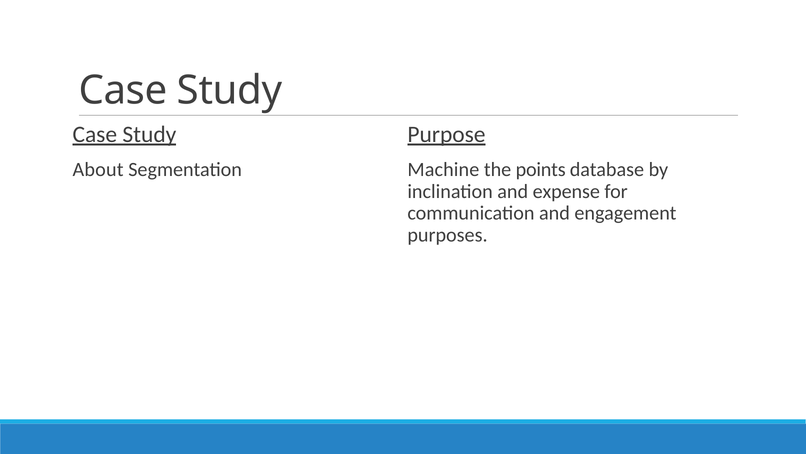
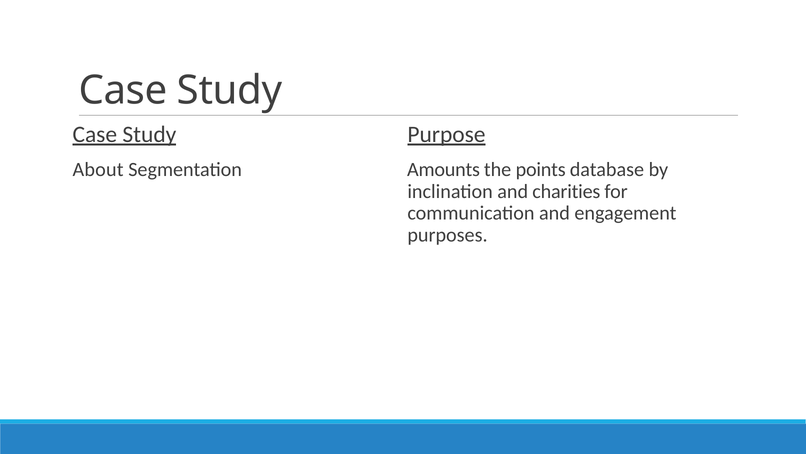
Machine: Machine -> Amounts
expense: expense -> charities
